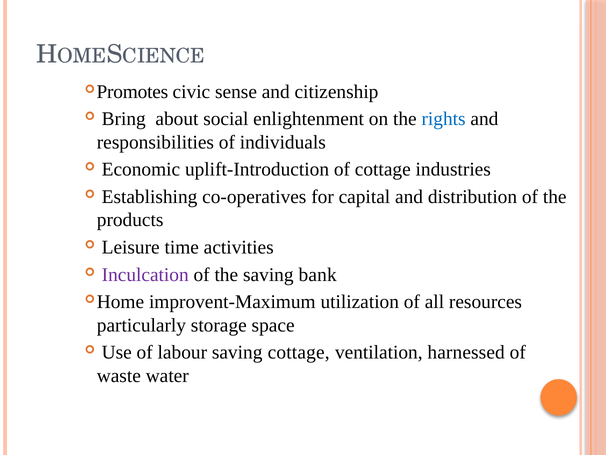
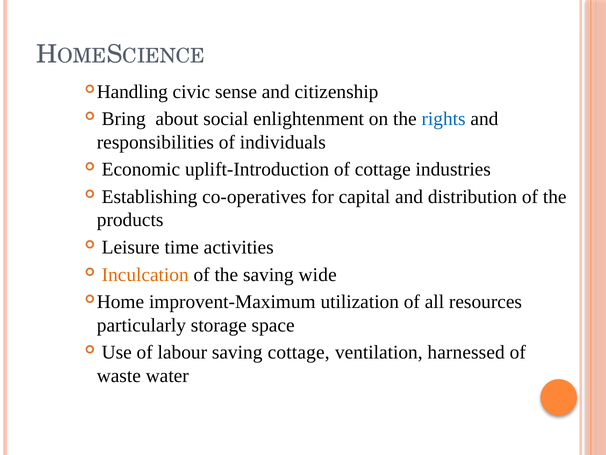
Promotes: Promotes -> Handling
Inculcation colour: purple -> orange
bank: bank -> wide
